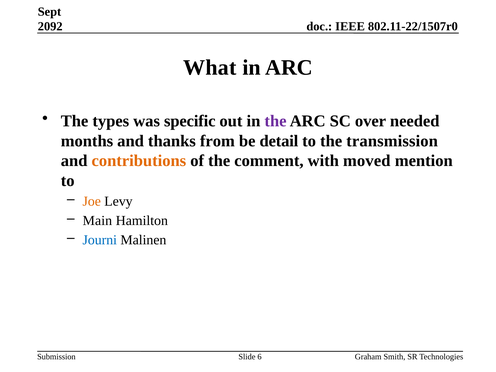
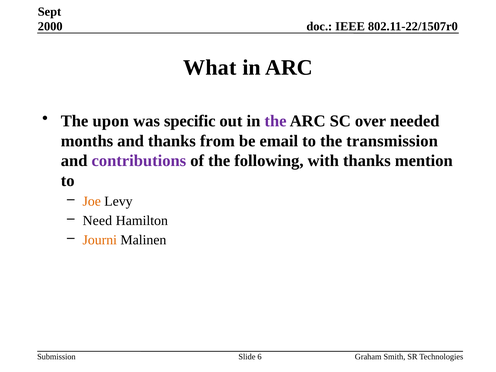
2092: 2092 -> 2000
types: types -> upon
detail: detail -> email
contributions colour: orange -> purple
comment: comment -> following
with moved: moved -> thanks
Main: Main -> Need
Journi colour: blue -> orange
